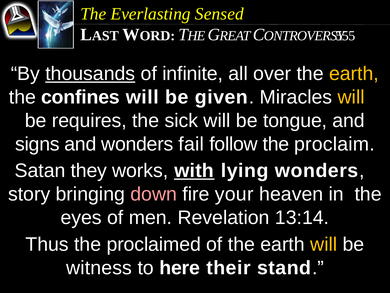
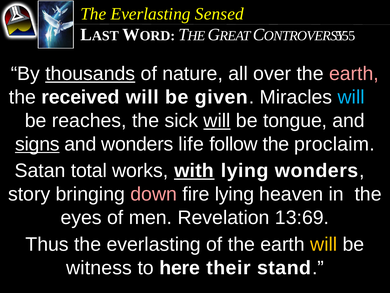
infinite: infinite -> nature
earth at (354, 74) colour: yellow -> pink
confines: confines -> received
will at (351, 97) colour: yellow -> light blue
requires: requires -> reaches
will at (217, 120) underline: none -> present
signs underline: none -> present
fail: fail -> life
they: they -> total
fire your: your -> lying
13:14: 13:14 -> 13:69
Thus the proclaimed: proclaimed -> everlasting
